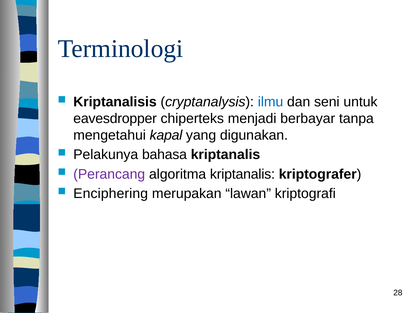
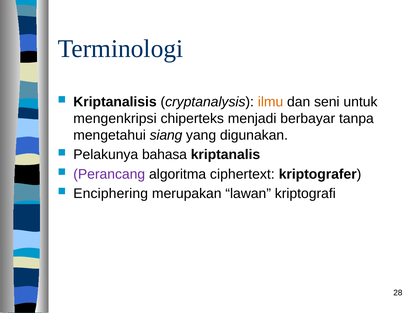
ilmu colour: blue -> orange
eavesdropper: eavesdropper -> mengenkripsi
kapal: kapal -> siang
algoritma kriptanalis: kriptanalis -> ciphertext
